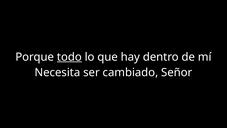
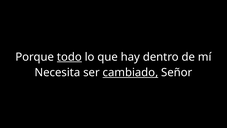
cambiado underline: none -> present
